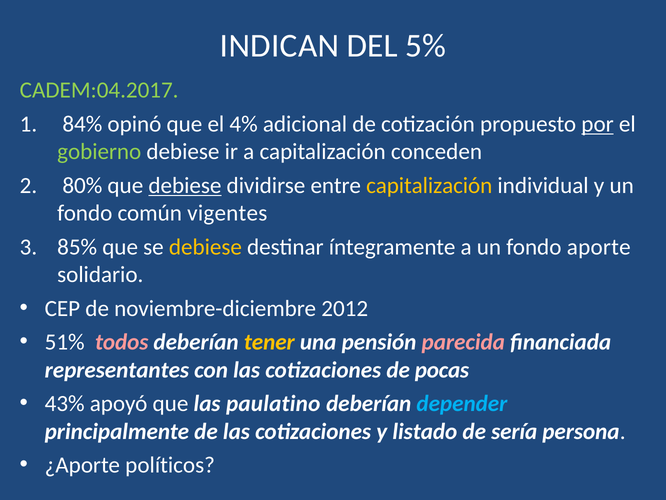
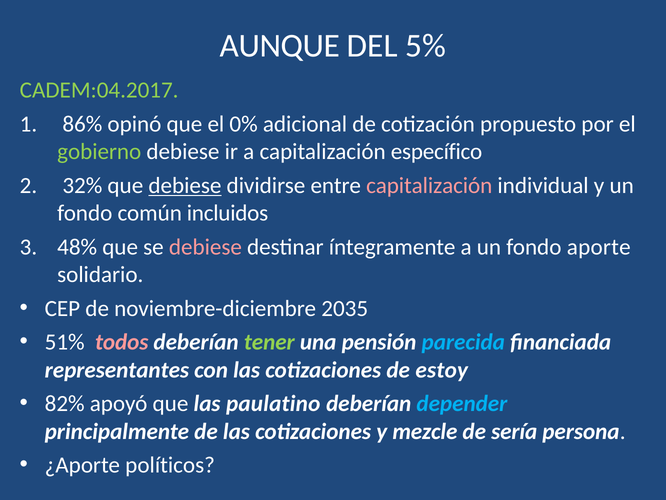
INDICAN: INDICAN -> AUNQUE
84%: 84% -> 86%
4%: 4% -> 0%
por underline: present -> none
conceden: conceden -> específico
80%: 80% -> 32%
capitalización at (429, 185) colour: yellow -> pink
vigentes: vigentes -> incluidos
85%: 85% -> 48%
debiese at (205, 247) colour: yellow -> pink
2012: 2012 -> 2035
tener colour: yellow -> light green
parecida colour: pink -> light blue
pocas: pocas -> estoy
43%: 43% -> 82%
listado: listado -> mezcle
